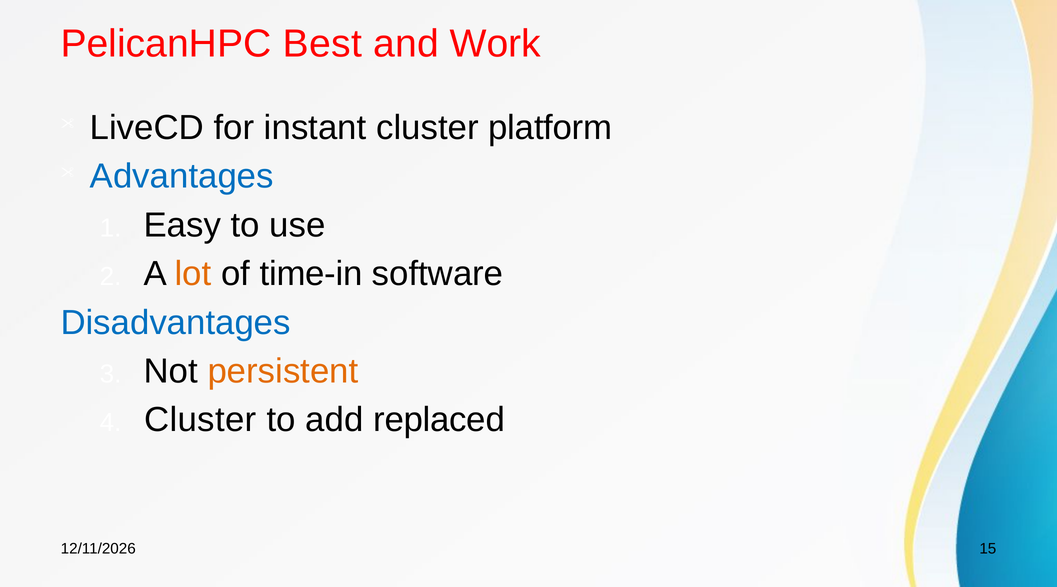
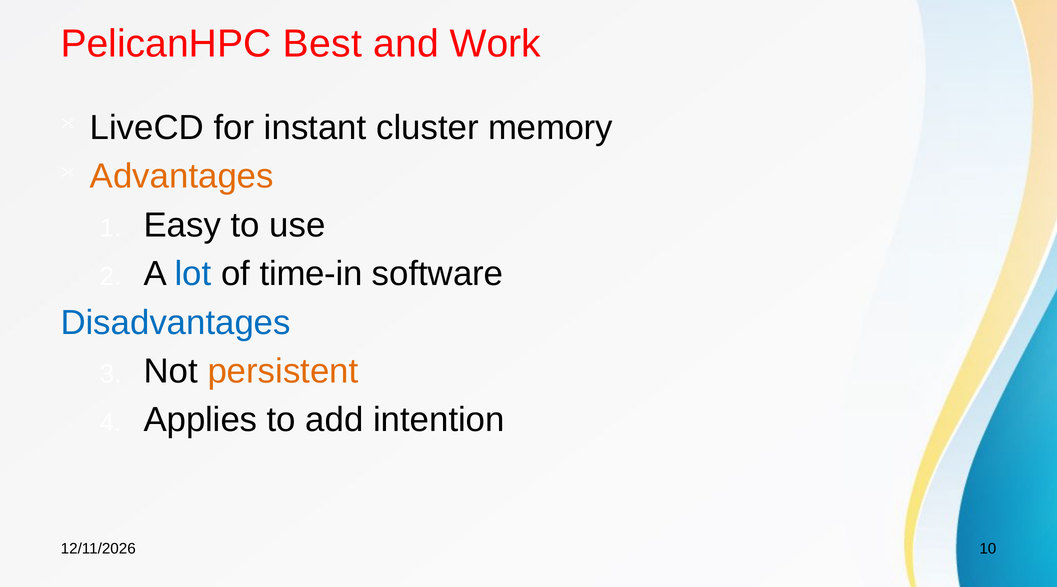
platform: platform -> memory
Advantages colour: blue -> orange
lot colour: orange -> blue
Cluster at (200, 420): Cluster -> Applies
replaced: replaced -> intention
15: 15 -> 10
